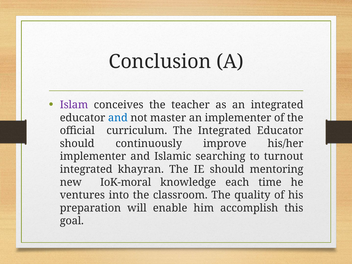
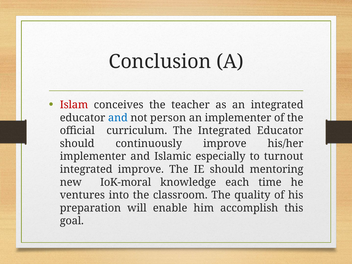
Islam colour: purple -> red
master: master -> person
searching: searching -> especially
integrated khayran: khayran -> improve
